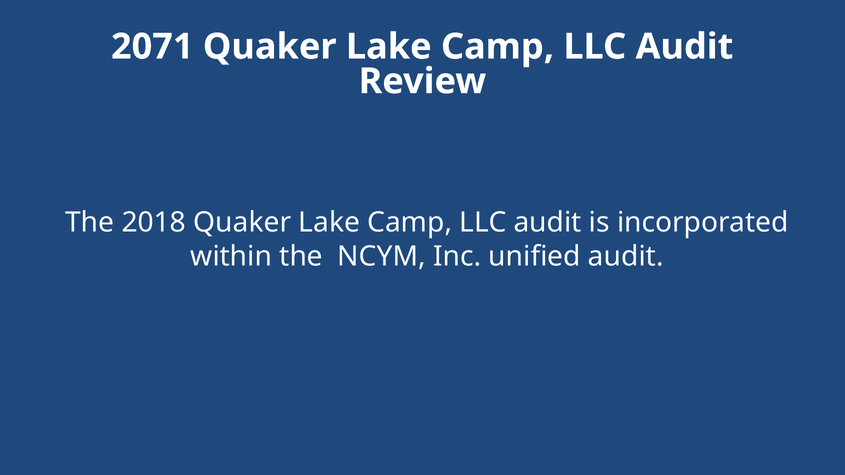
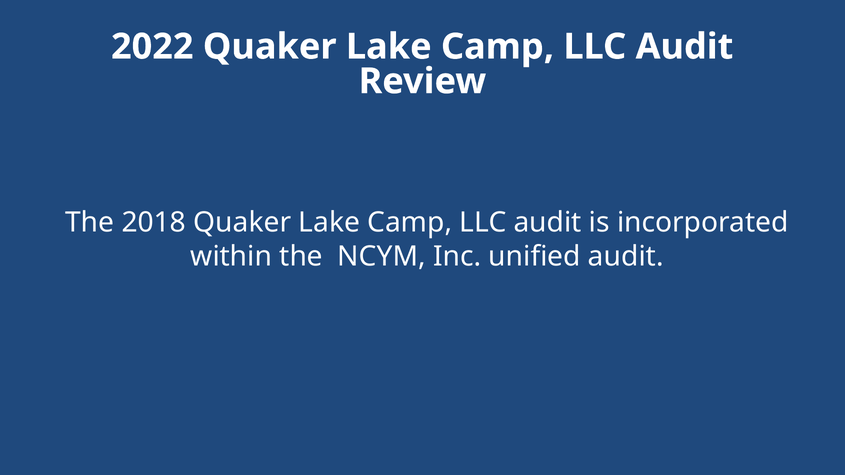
2071: 2071 -> 2022
